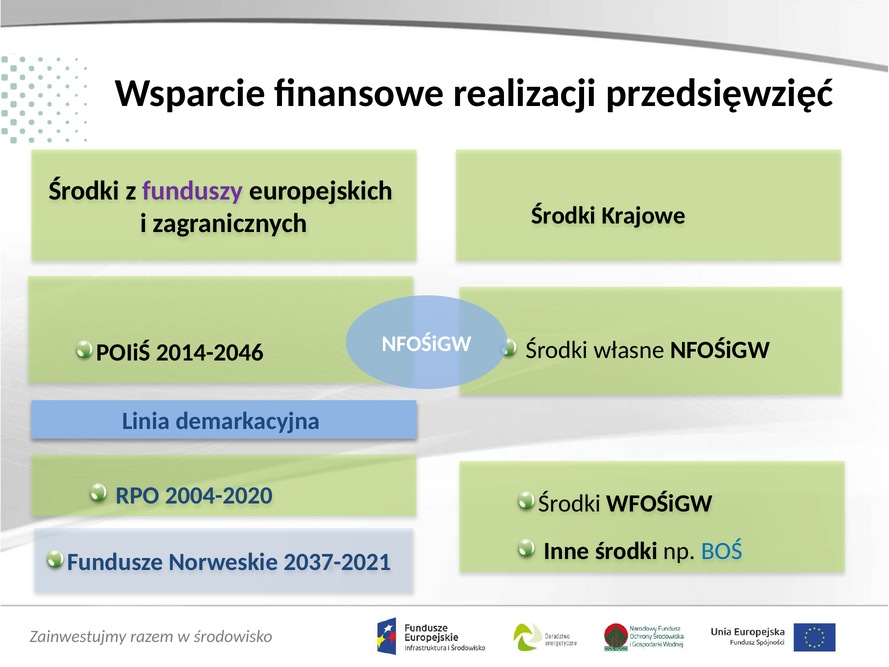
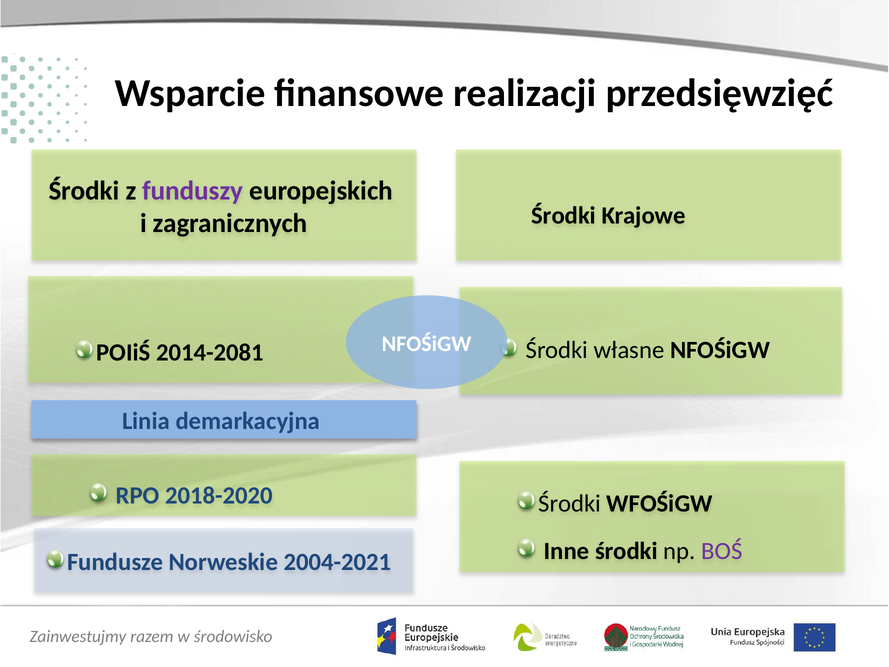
2014-2046: 2014-2046 -> 2014-2081
2004-2020: 2004-2020 -> 2018-2020
BOŚ colour: blue -> purple
2037-2021: 2037-2021 -> 2004-2021
